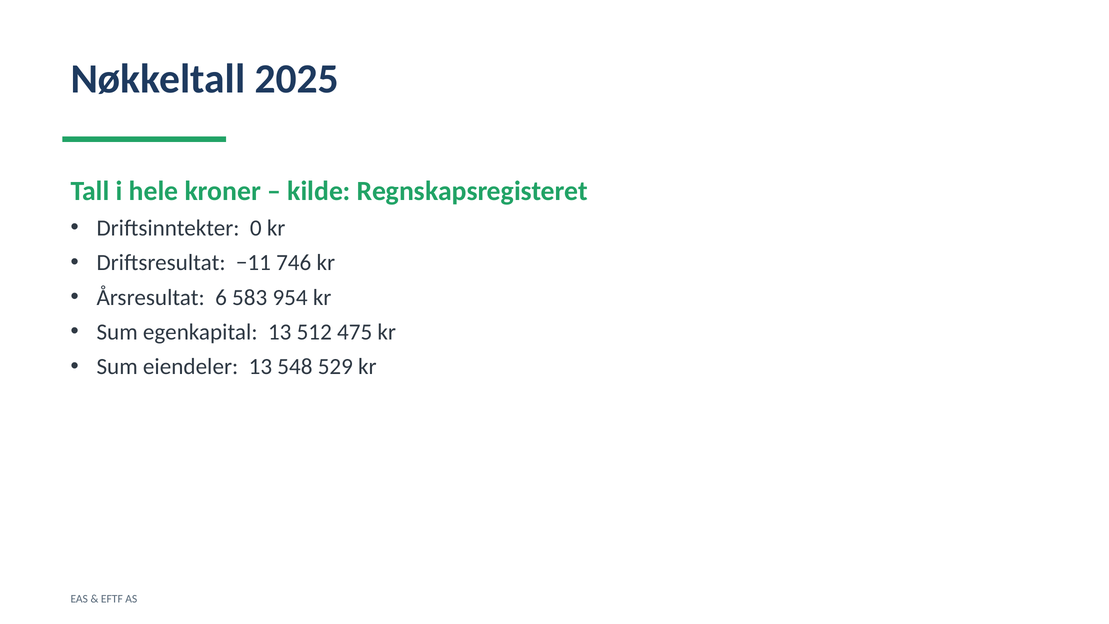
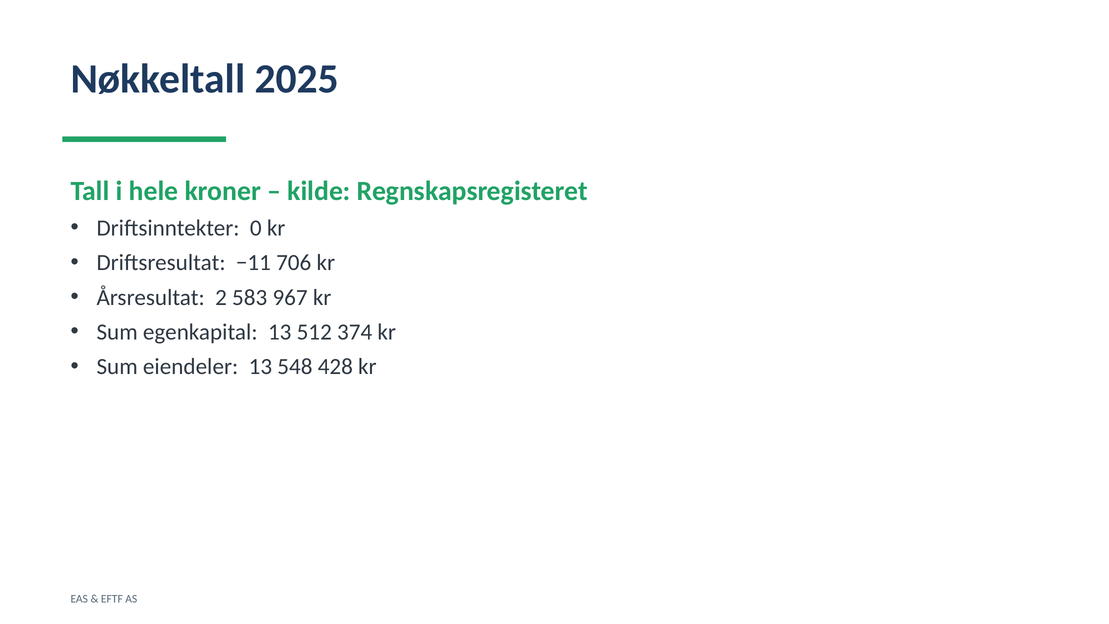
746: 746 -> 706
6: 6 -> 2
954: 954 -> 967
475: 475 -> 374
529: 529 -> 428
